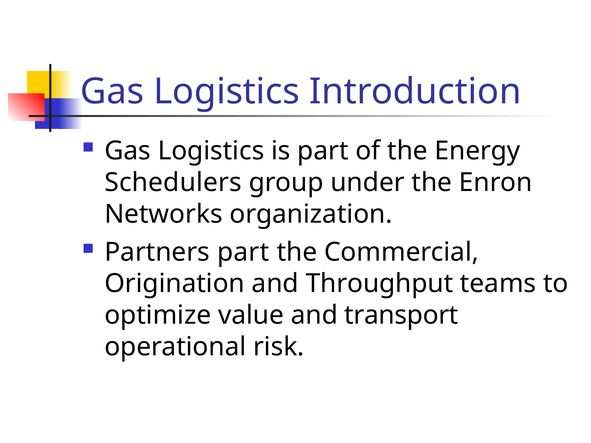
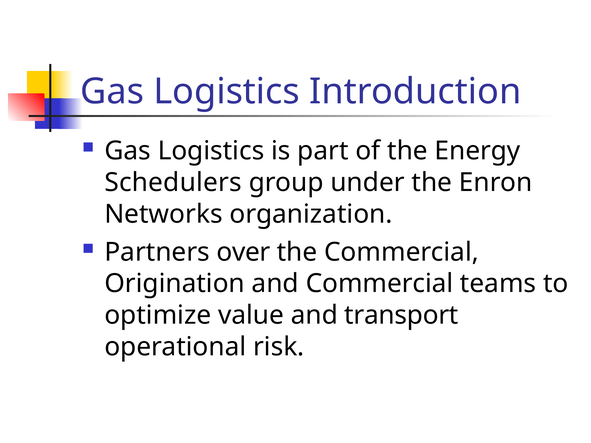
Partners part: part -> over
and Throughput: Throughput -> Commercial
